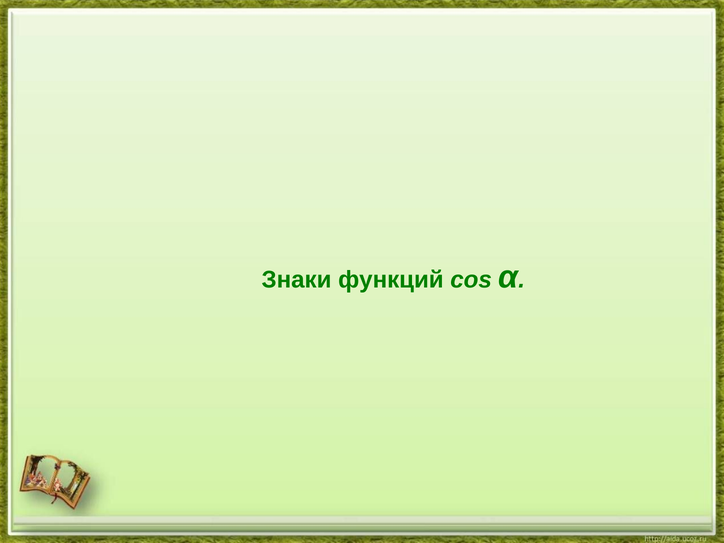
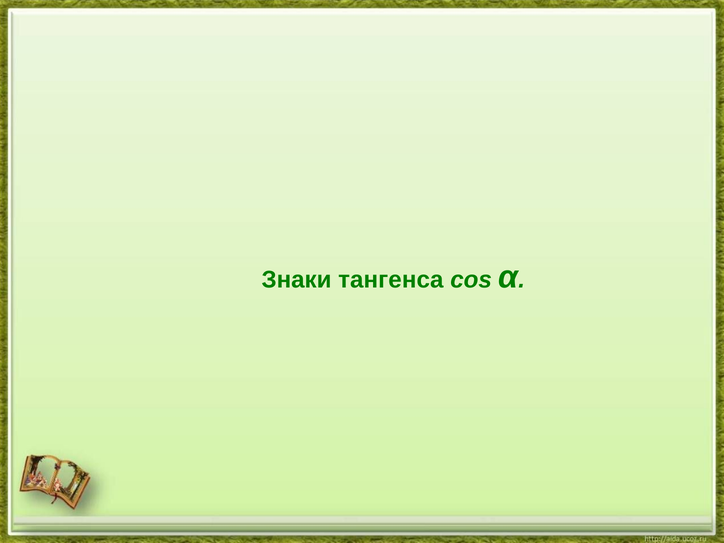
функций: функций -> тангенса
